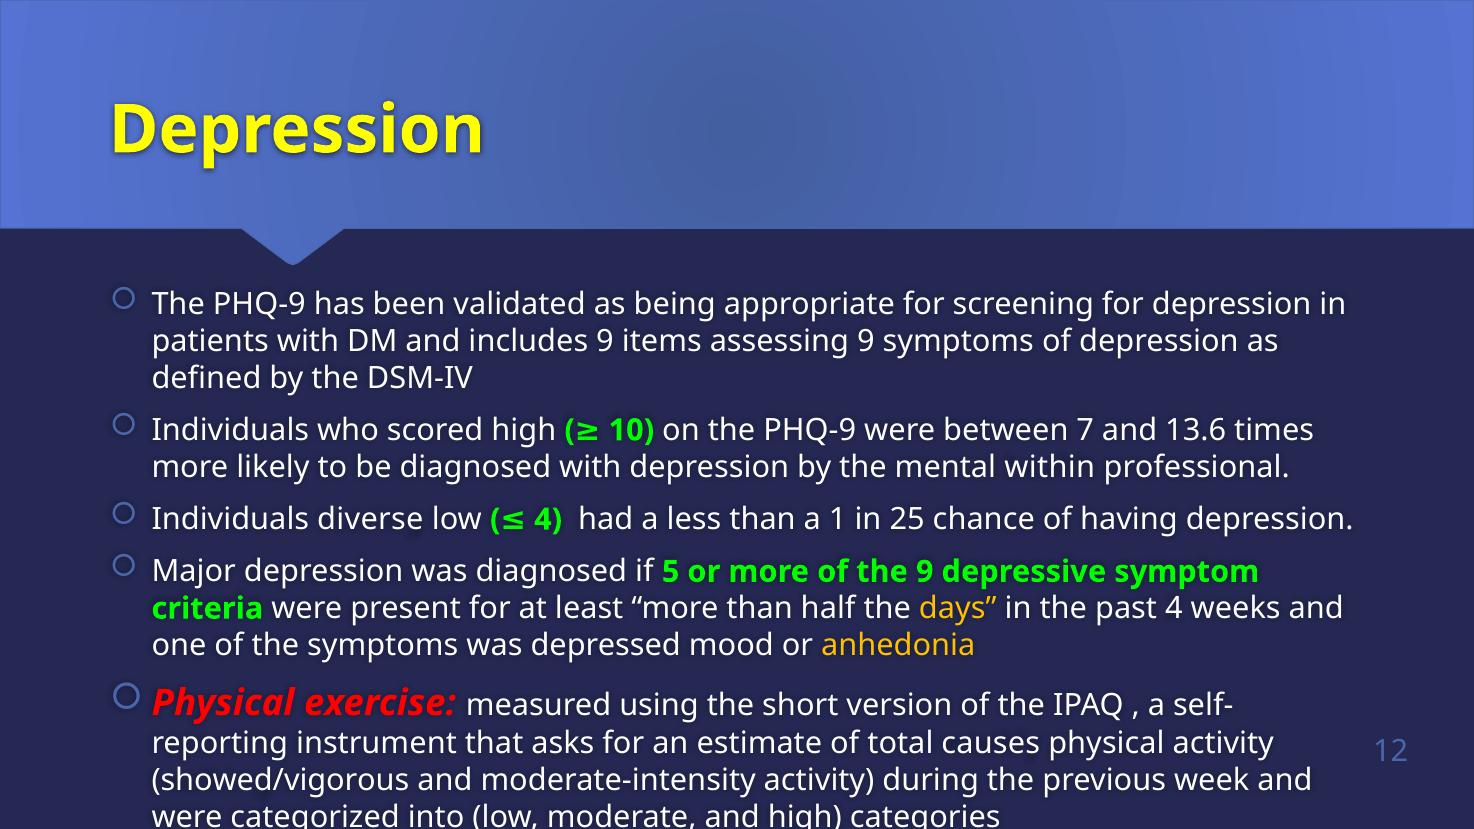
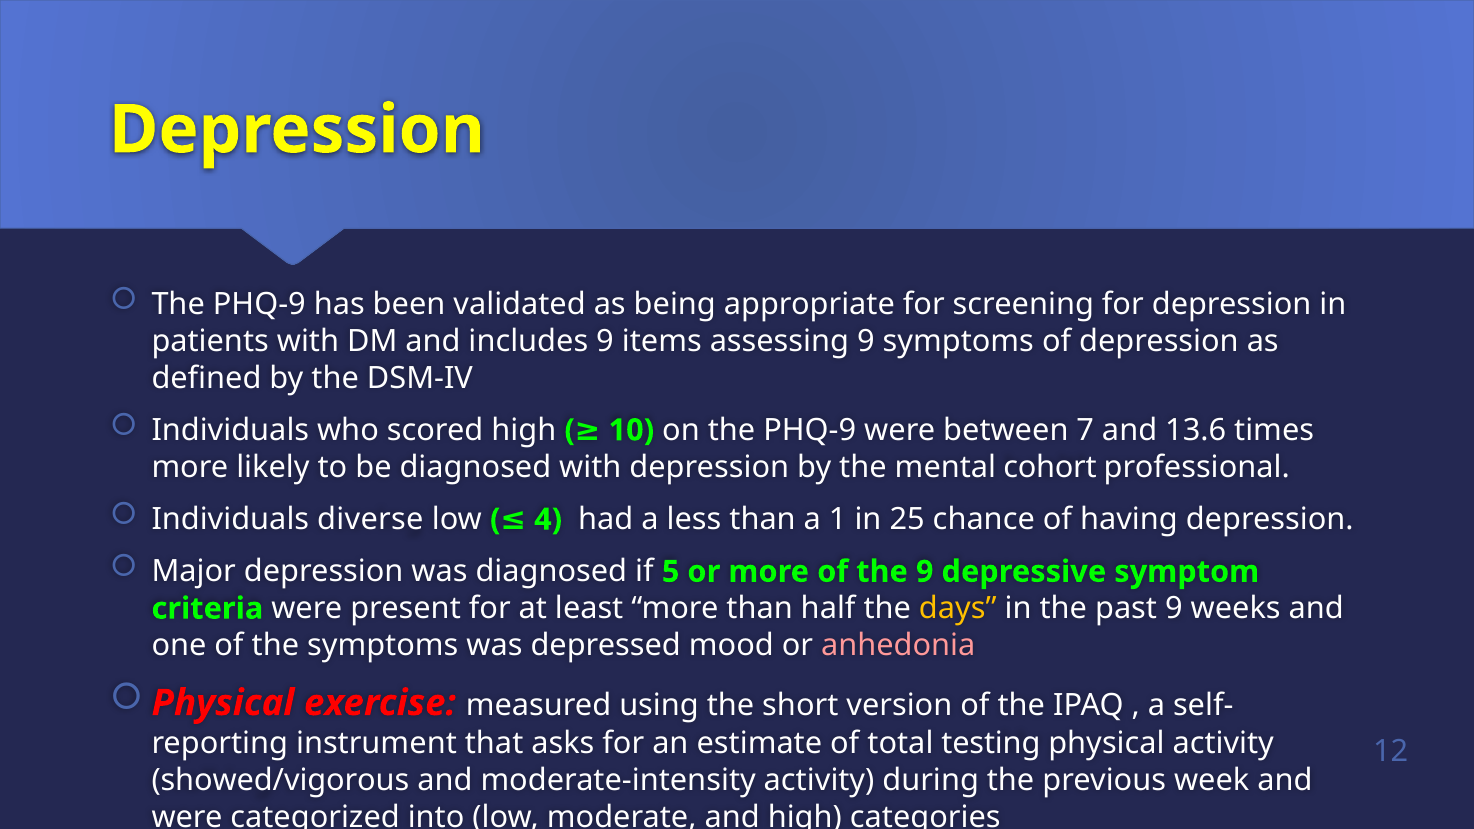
within: within -> cohort
past 4: 4 -> 9
anhedonia colour: yellow -> pink
causes: causes -> testing
